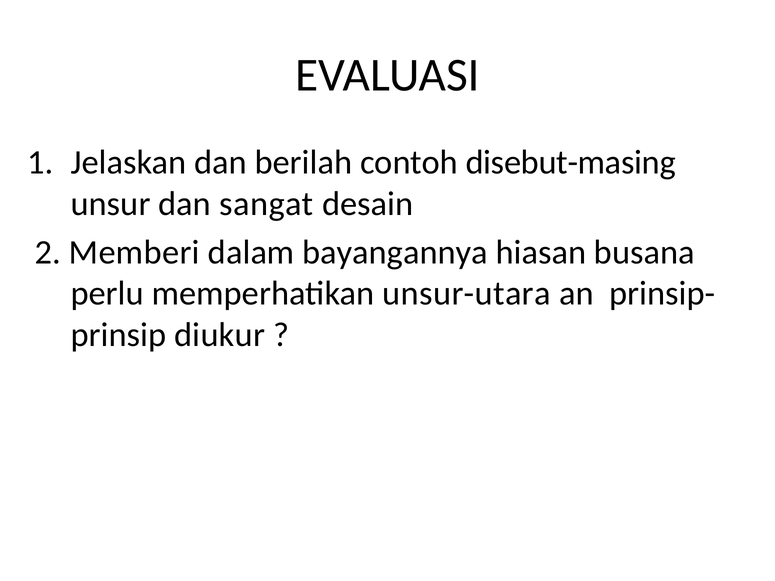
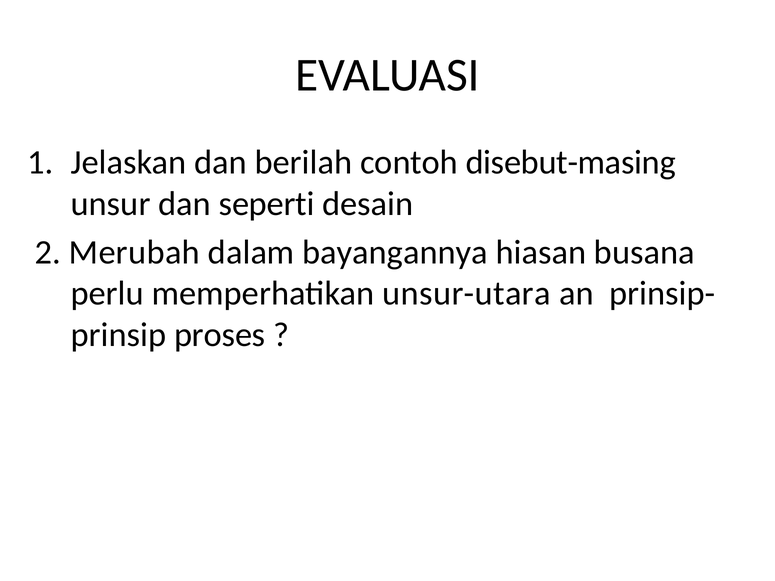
sangat: sangat -> seperti
Memberi: Memberi -> Merubah
diukur: diukur -> proses
